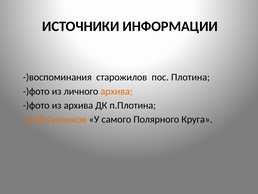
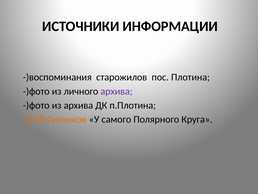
архива at (116, 91) colour: orange -> purple
